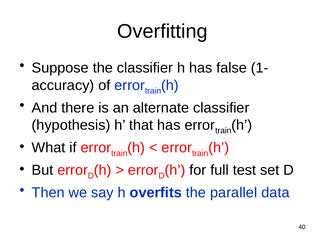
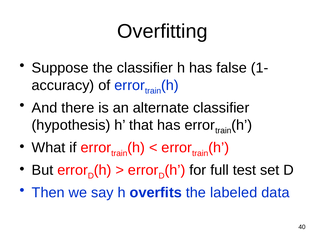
parallel: parallel -> labeled
